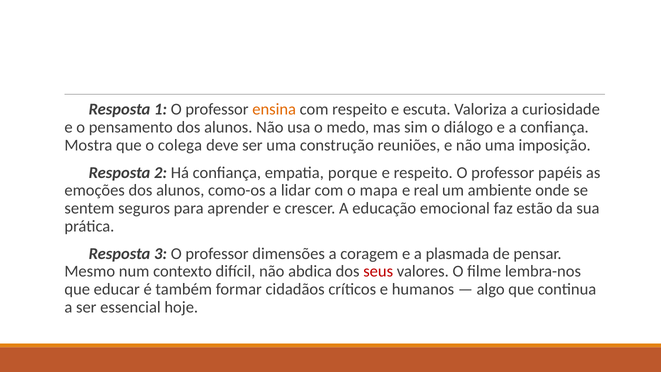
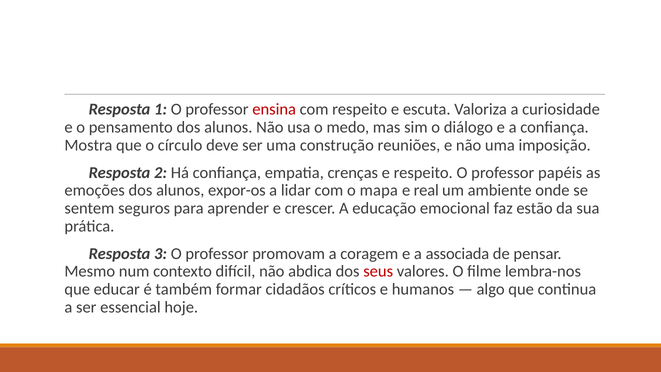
ensina colour: orange -> red
colega: colega -> círculo
porque: porque -> crenças
como-os: como-os -> expor-os
dimensões: dimensões -> promovam
plasmada: plasmada -> associada
